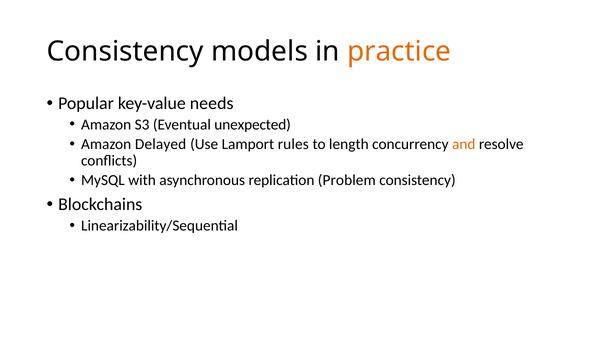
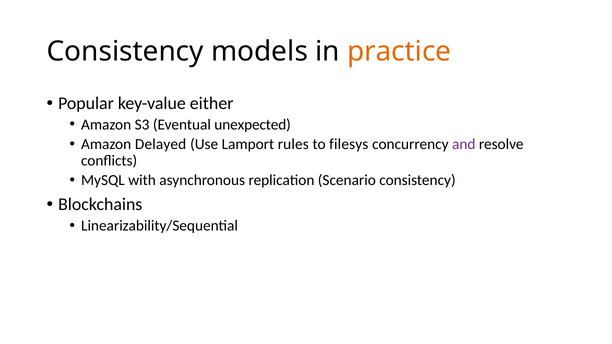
needs: needs -> either
length: length -> filesys
and colour: orange -> purple
Problem: Problem -> Scenario
